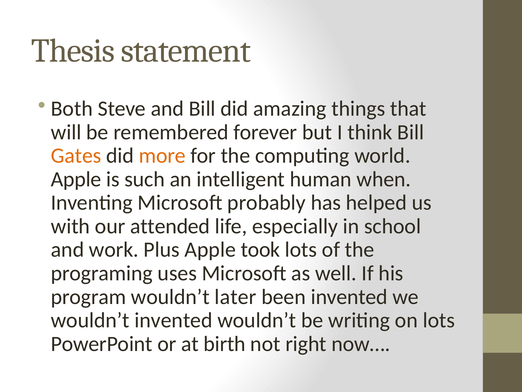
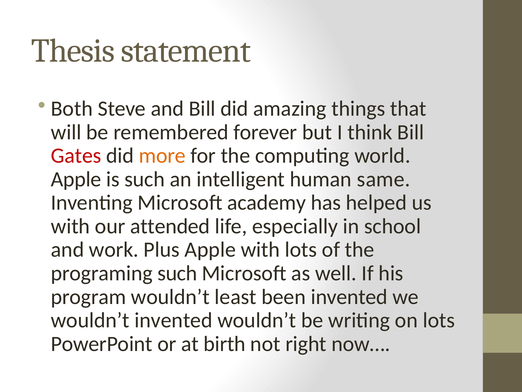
Gates colour: orange -> red
when: when -> same
probably: probably -> academy
Apple took: took -> with
programing uses: uses -> such
later: later -> least
